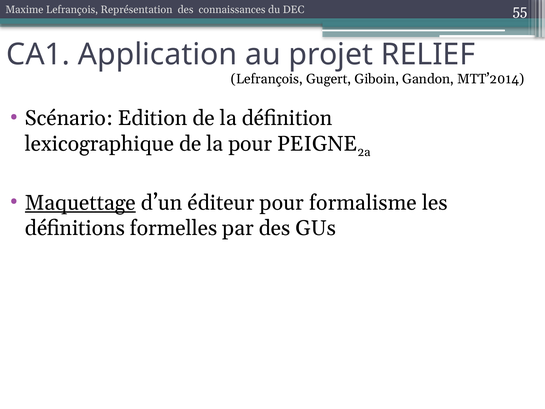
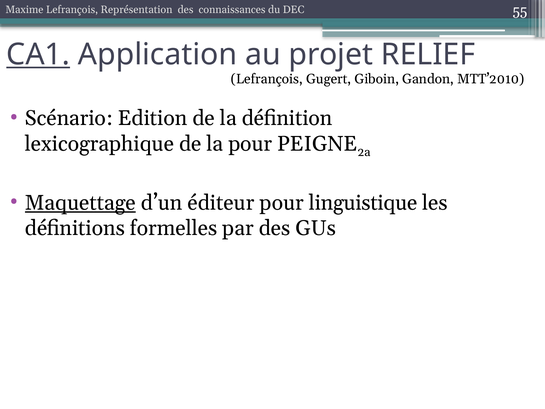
CA1 underline: none -> present
MTT’2014: MTT’2014 -> MTT’2010
formalisme: formalisme -> linguistique
